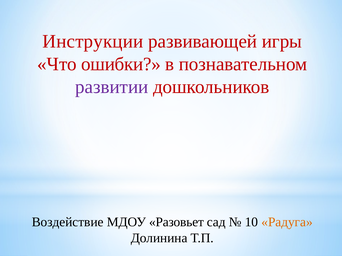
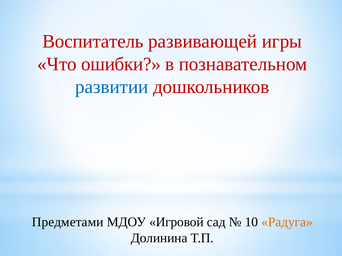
Инструкции: Инструкции -> Воспитатель
развитии colour: purple -> blue
Воздействие: Воздействие -> Предметами
Разовьет: Разовьет -> Игровой
